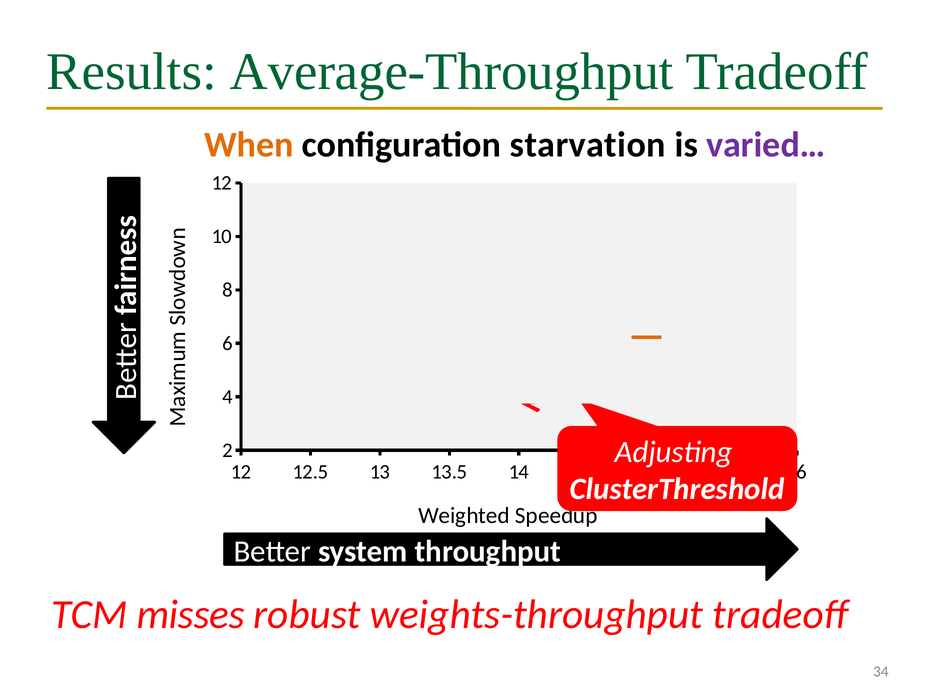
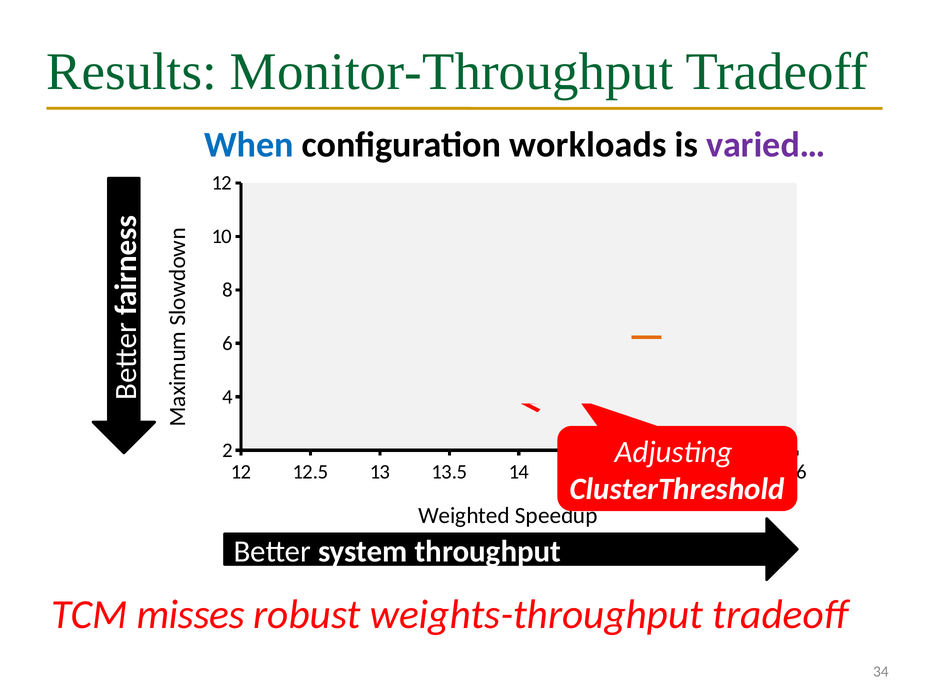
Average-Throughput: Average-Throughput -> Monitor-Throughput
When colour: orange -> blue
starvation: starvation -> workloads
